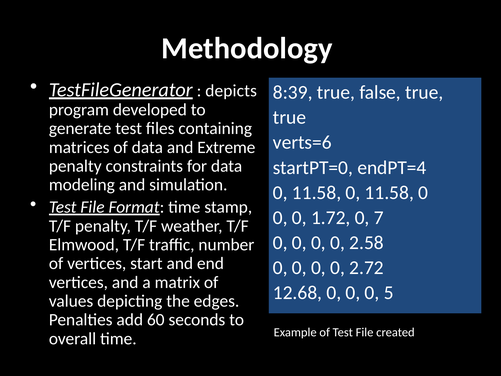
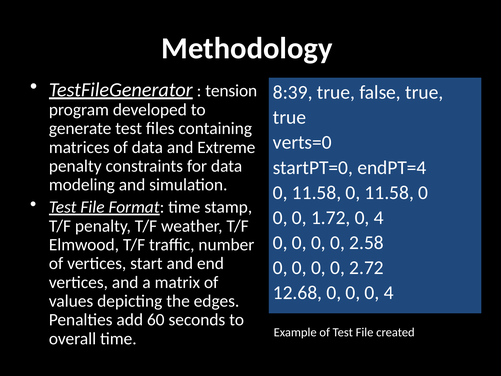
depicts: depicts -> tension
verts=6: verts=6 -> verts=0
1.72 0 7: 7 -> 4
0 0 5: 5 -> 4
